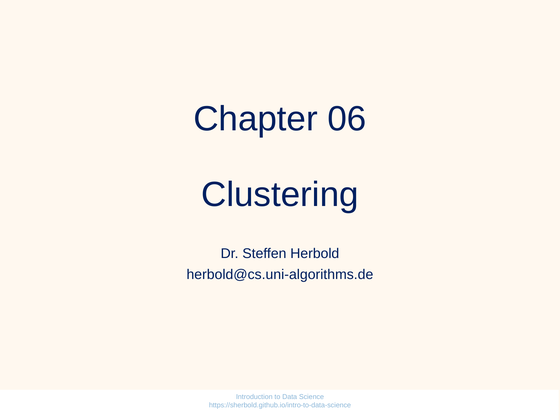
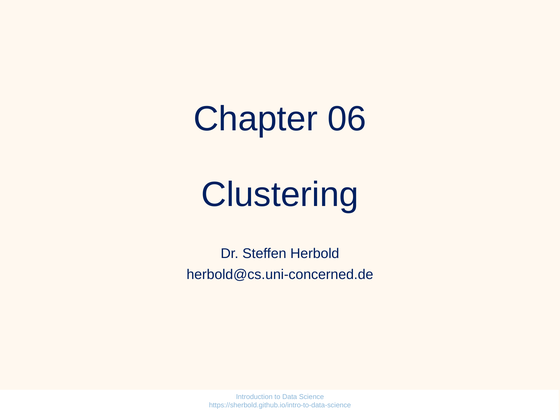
herbold@cs.uni-algorithms.de: herbold@cs.uni-algorithms.de -> herbold@cs.uni-concerned.de
